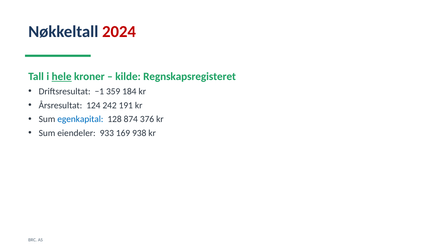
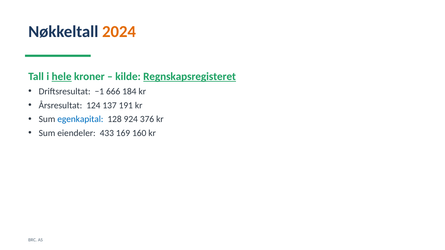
2024 colour: red -> orange
Regnskapsregisteret underline: none -> present
359: 359 -> 666
242: 242 -> 137
874: 874 -> 924
933: 933 -> 433
938: 938 -> 160
